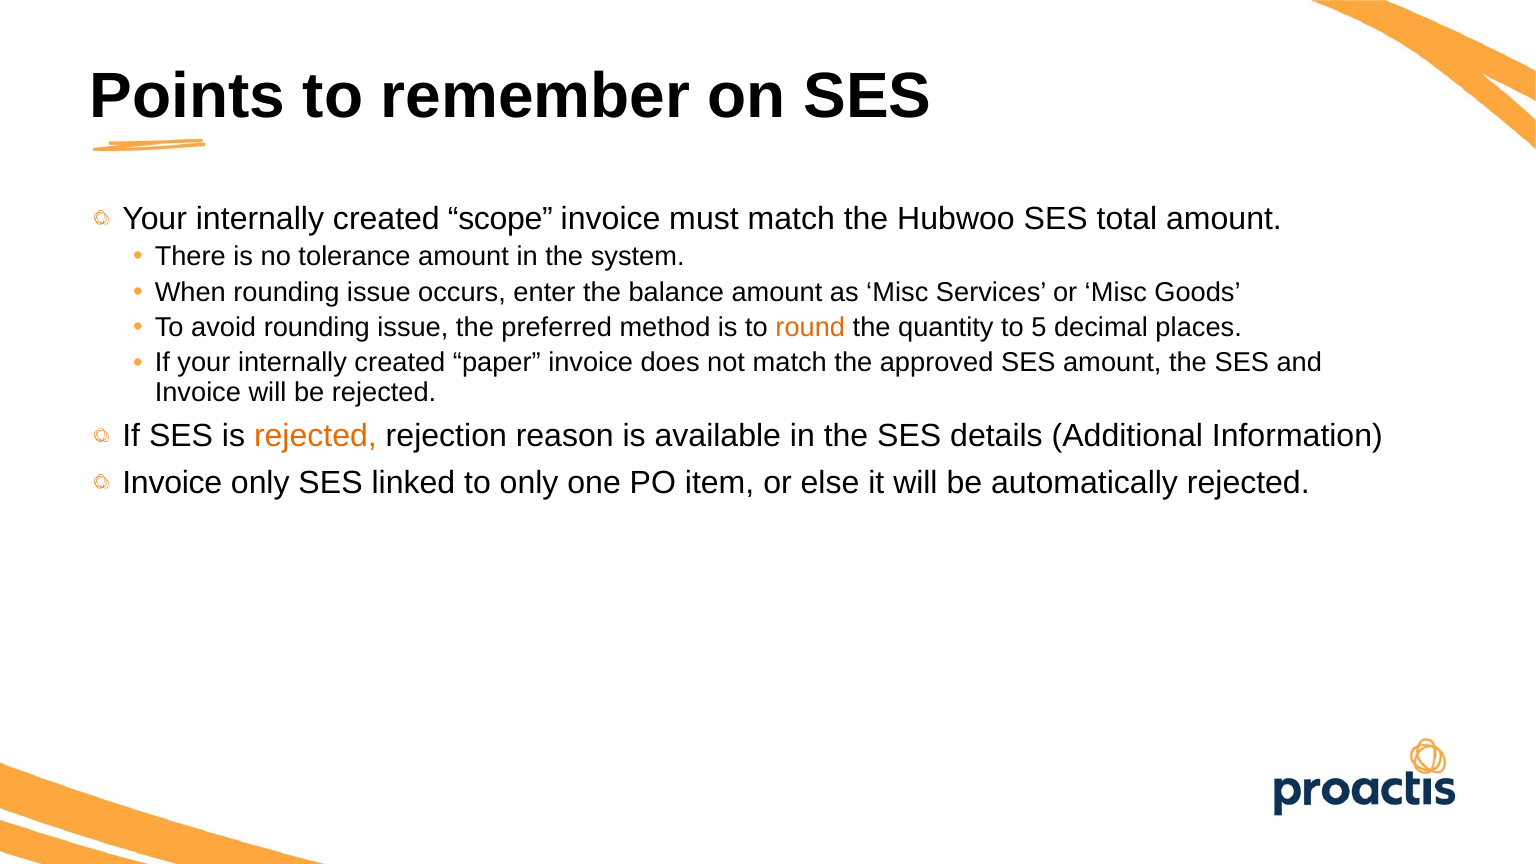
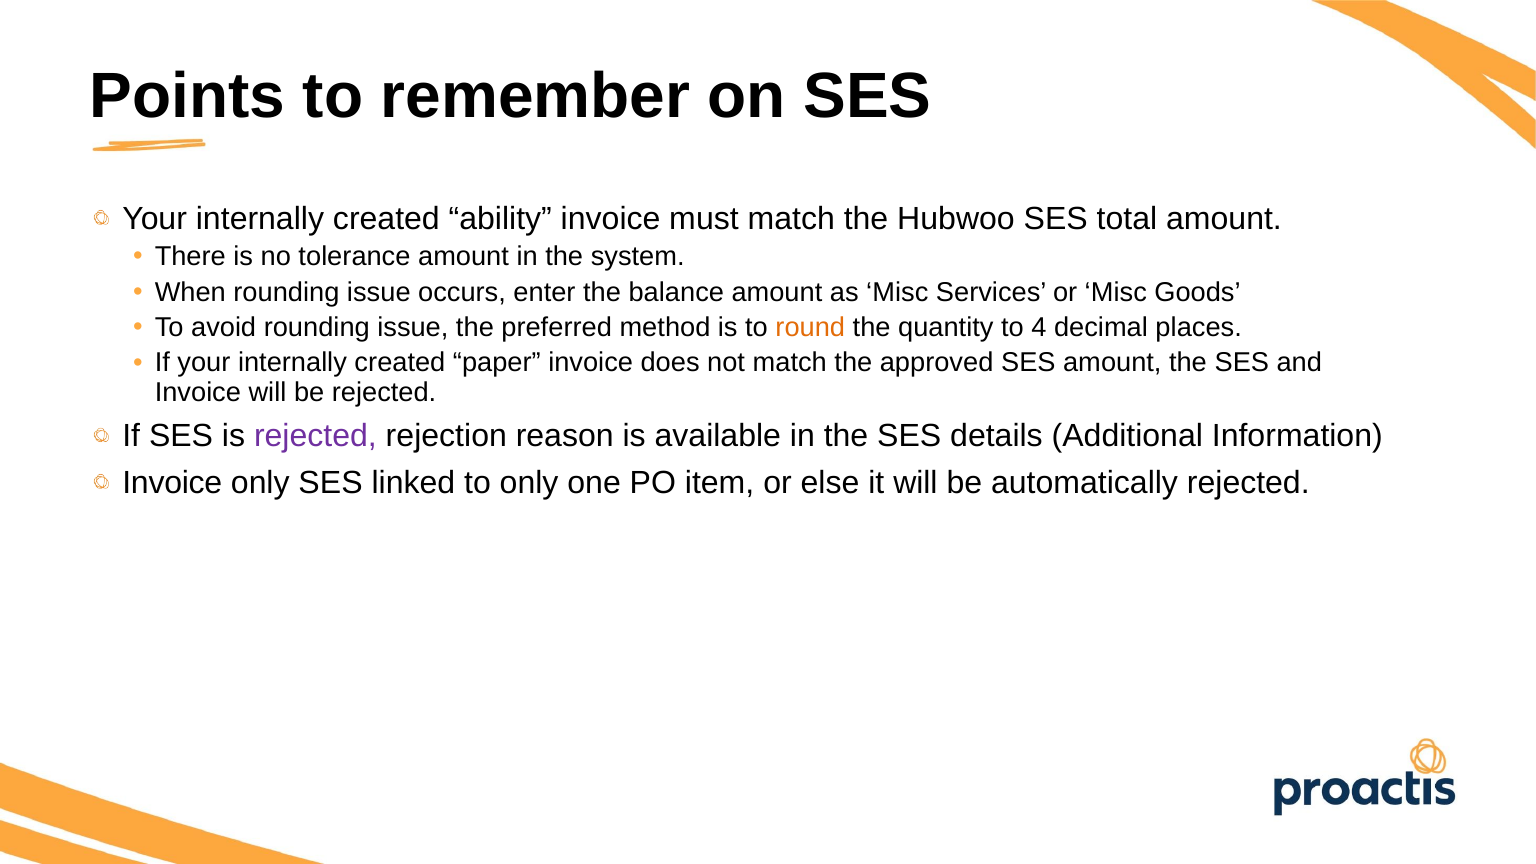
scope: scope -> ability
5: 5 -> 4
rejected at (315, 436) colour: orange -> purple
